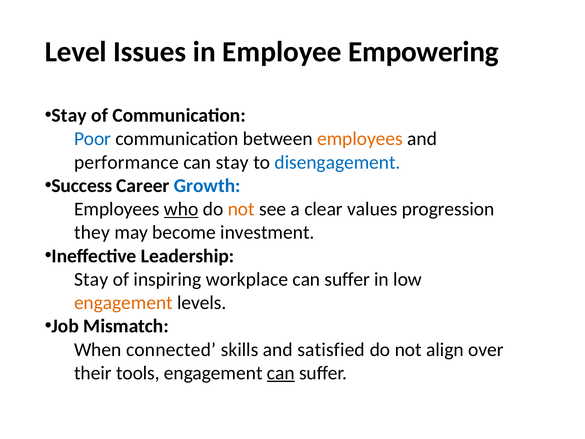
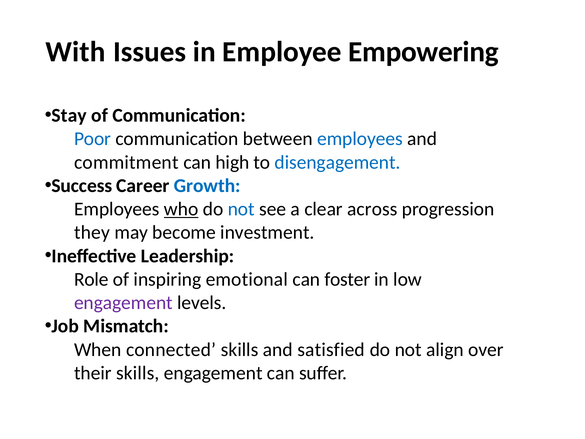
Level: Level -> With
employees at (360, 139) colour: orange -> blue
performance: performance -> commitment
can stay: stay -> high
not at (241, 209) colour: orange -> blue
values: values -> across
Stay at (91, 279): Stay -> Role
workplace: workplace -> emotional
suffer at (347, 279): suffer -> foster
engagement at (123, 303) colour: orange -> purple
their tools: tools -> skills
can at (281, 373) underline: present -> none
